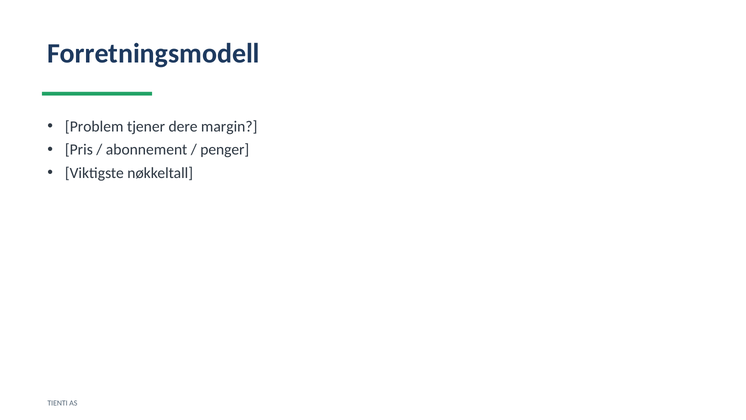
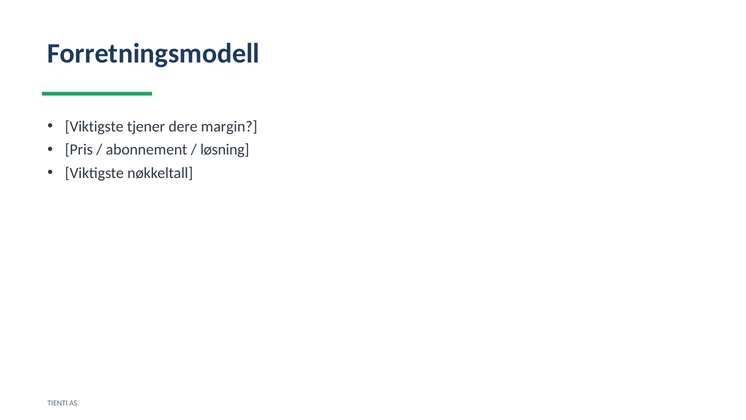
Problem at (94, 126): Problem -> Viktigste
penger: penger -> løsning
